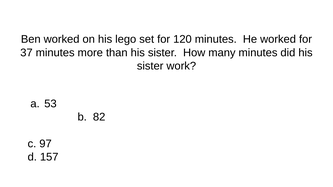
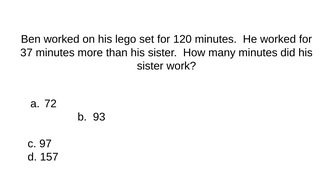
53: 53 -> 72
82: 82 -> 93
